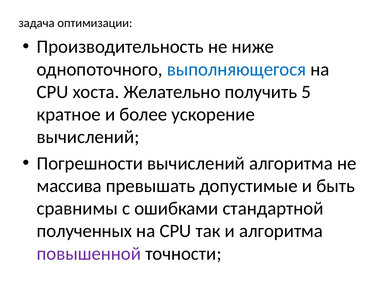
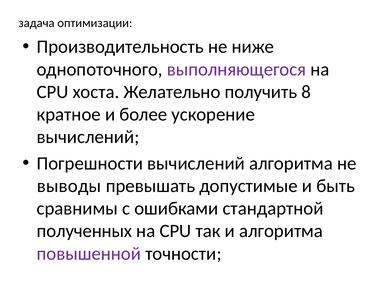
выполняющегося colour: blue -> purple
5: 5 -> 8
массива: массива -> выводы
